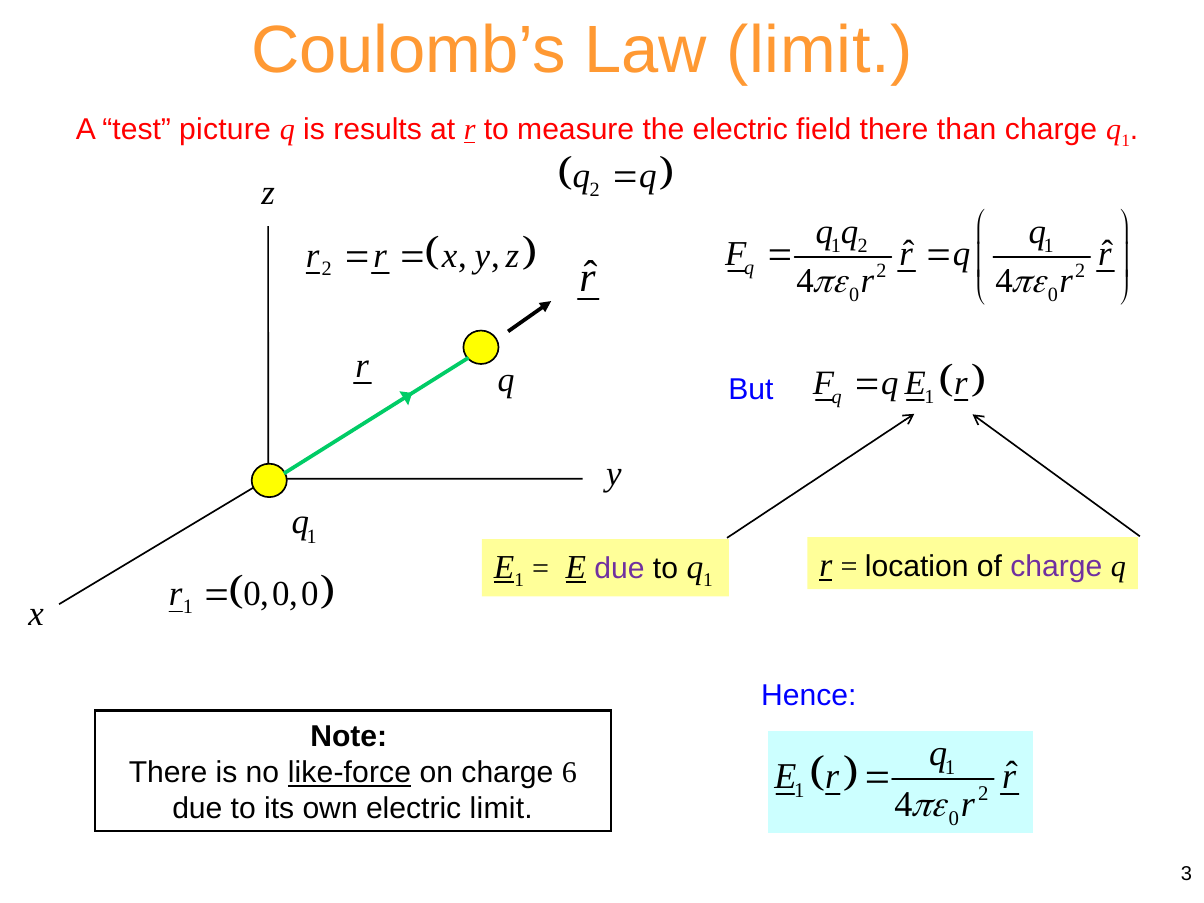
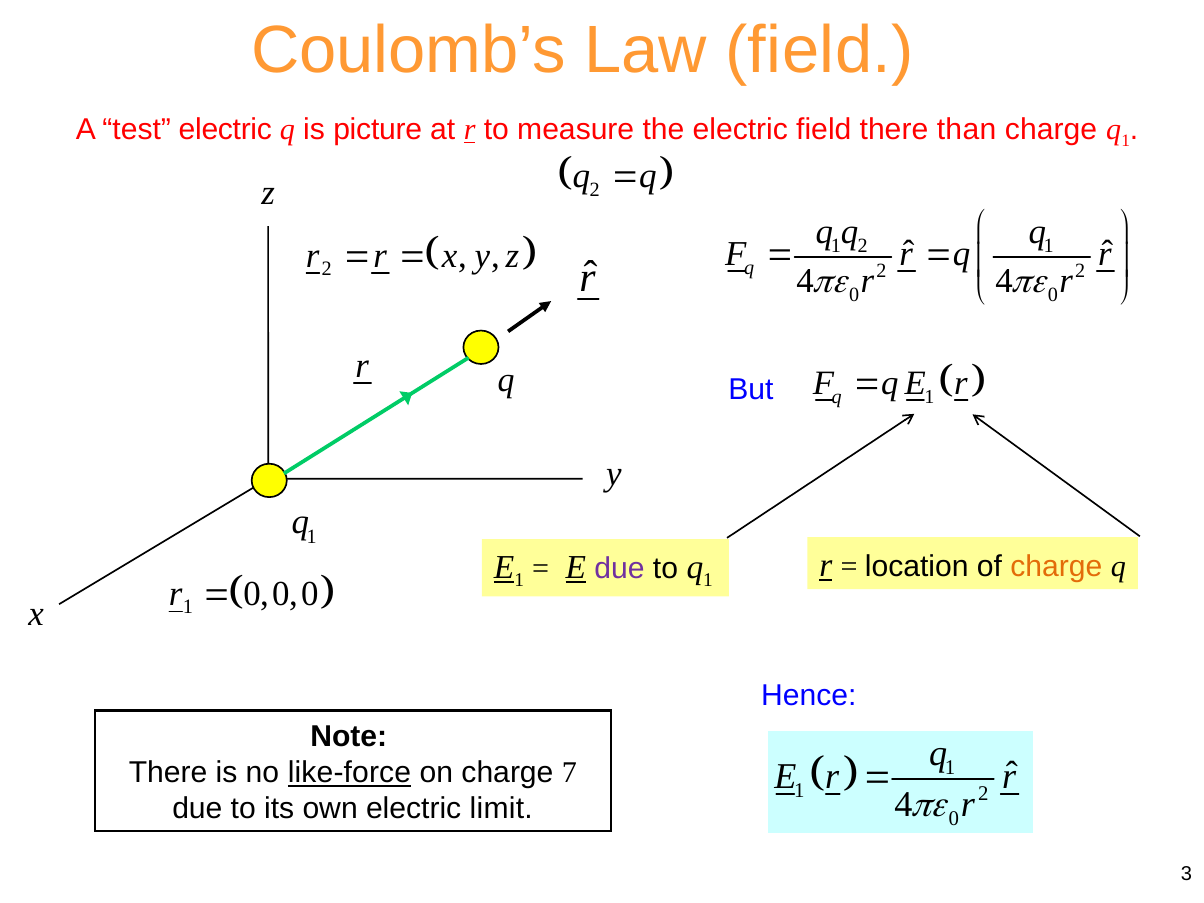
Law limit: limit -> field
test picture: picture -> electric
results: results -> picture
charge at (1056, 567) colour: purple -> orange
6: 6 -> 7
